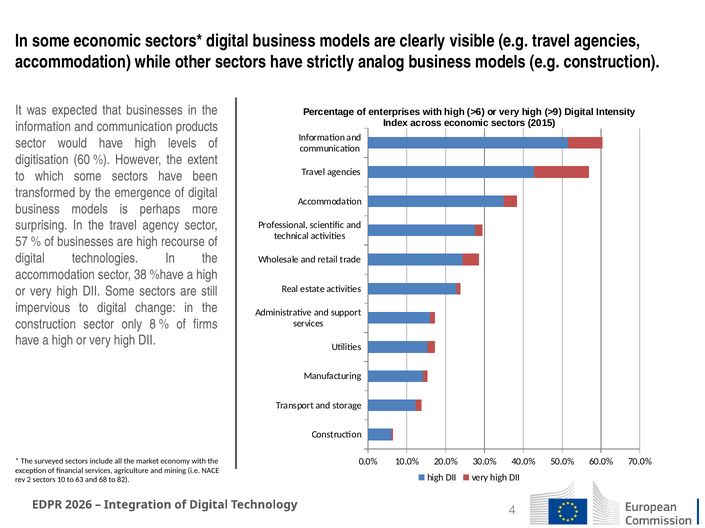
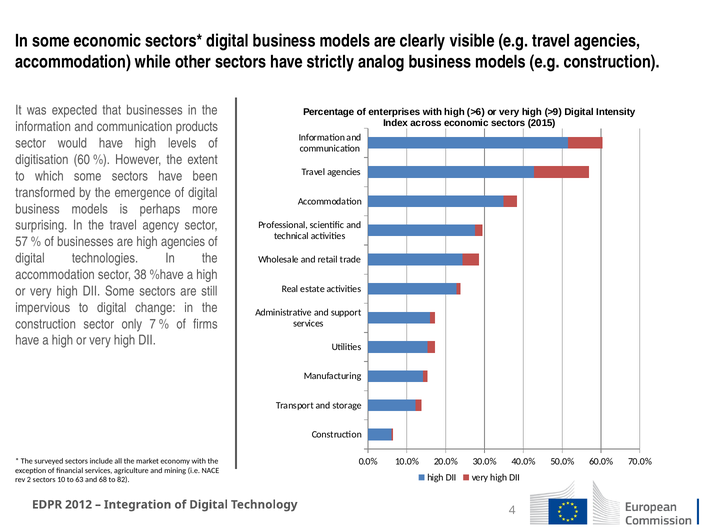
high recourse: recourse -> agencies
8: 8 -> 7
2026: 2026 -> 2012
